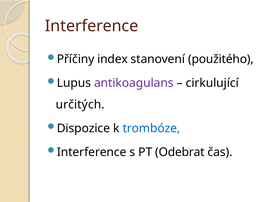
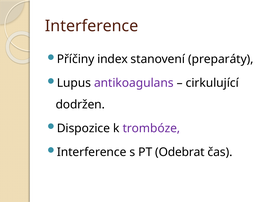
použitého: použitého -> preparáty
určitých: určitých -> dodržen
trombóze colour: blue -> purple
